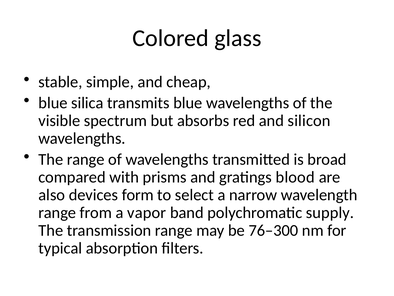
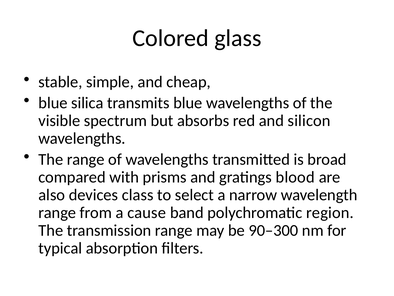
form: form -> class
vapor: vapor -> cause
supply: supply -> region
76–300: 76–300 -> 90–300
